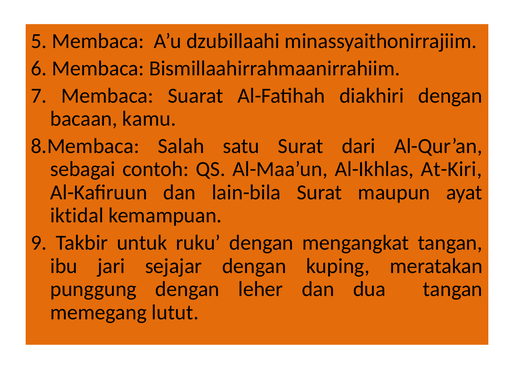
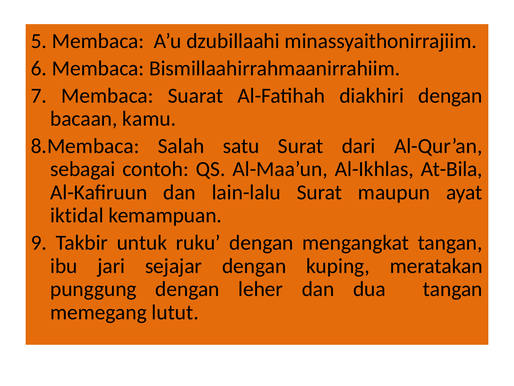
At-Kiri: At-Kiri -> At-Bila
lain-bila: lain-bila -> lain-lalu
